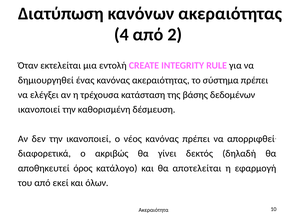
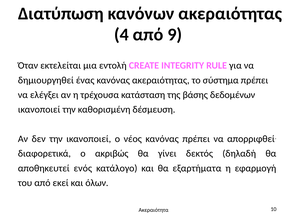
2: 2 -> 9
όρος: όρος -> ενός
αποτελείται: αποτελείται -> εξαρτήματα
